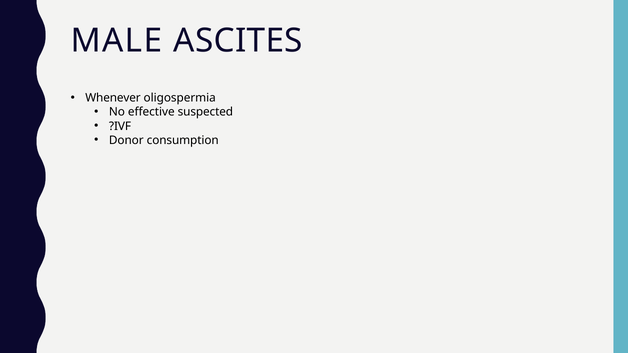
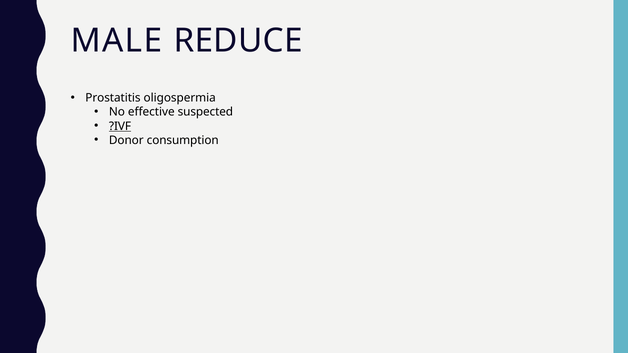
ASCITES: ASCITES -> REDUCE
Whenever: Whenever -> Prostatitis
?IVF underline: none -> present
